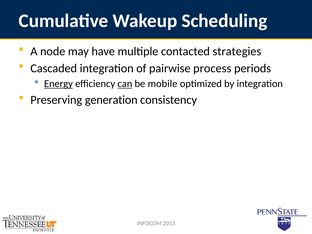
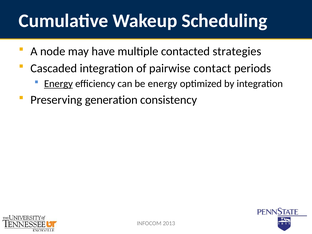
process: process -> contact
can underline: present -> none
be mobile: mobile -> energy
